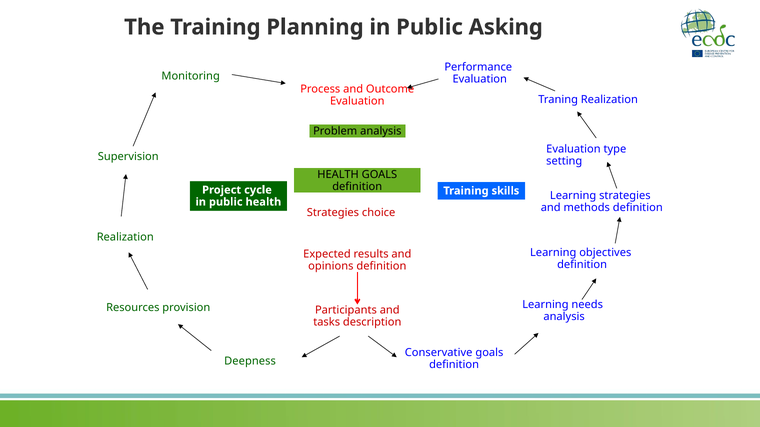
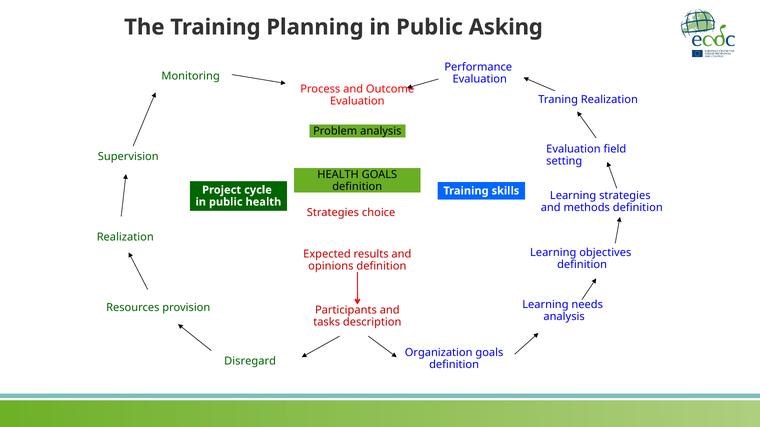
type: type -> field
Conservative: Conservative -> Organization
Deepness: Deepness -> Disregard
